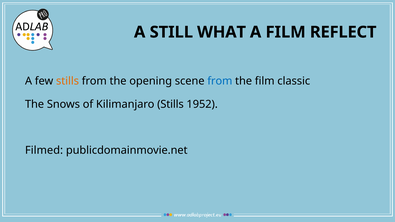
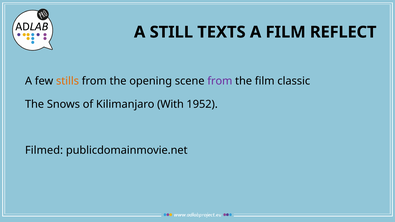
WHAT: WHAT -> TEXTS
from at (220, 81) colour: blue -> purple
Kilimanjaro Stills: Stills -> With
